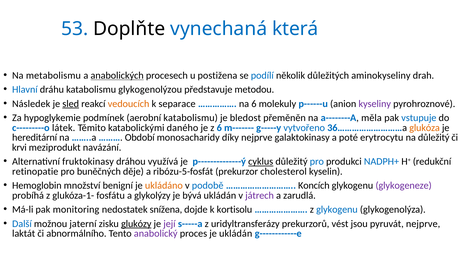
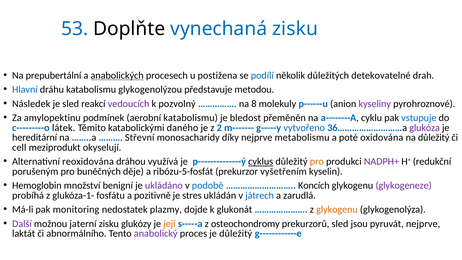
vynechaná která: která -> zisku
metabolismu: metabolismu -> prepubertální
aminokyseliny: aminokyseliny -> detekovatelné
sled at (71, 104) underline: present -> none
vedoucích colour: orange -> purple
separace: separace -> pozvolný
na 6: 6 -> 8
hypoglykemie: hypoglykemie -> amylopektinu
měla: měla -> cyklu
z 6: 6 -> 2
glukóza colour: orange -> purple
Období: Období -> Střevní
galaktokinasy: galaktokinasy -> metabolismu
erytrocytu: erytrocytu -> oxidována
krvi: krvi -> cell
navázání: navázání -> okyselují
fruktokinasy: fruktokinasy -> reoxidována
pro at (317, 161) colour: blue -> orange
NADPH+ colour: blue -> purple
retinopatie: retinopatie -> porušeným
cholesterol: cholesterol -> vyšetřením
ukládáno colour: orange -> purple
glykolýzy: glykolýzy -> pozitivně
bývá: bývá -> stres
játrech colour: purple -> blue
snížena: snížena -> plazmy
kortisolu: kortisolu -> glukonát
glykogenu at (337, 209) colour: blue -> orange
Další colour: blue -> purple
glukózy underline: present -> none
její colour: purple -> orange
uridyltransferázy: uridyltransferázy -> osteochondromy
prekurzorů vést: vést -> sled
je ukládán: ukládán -> důležitý
